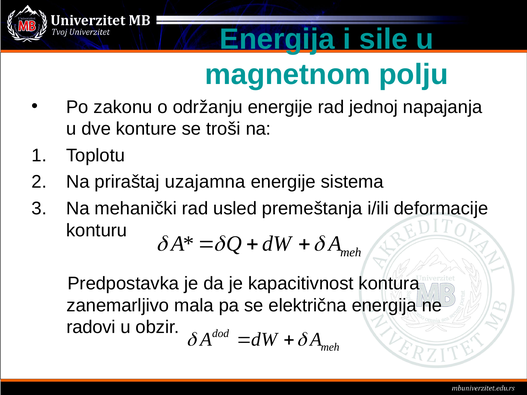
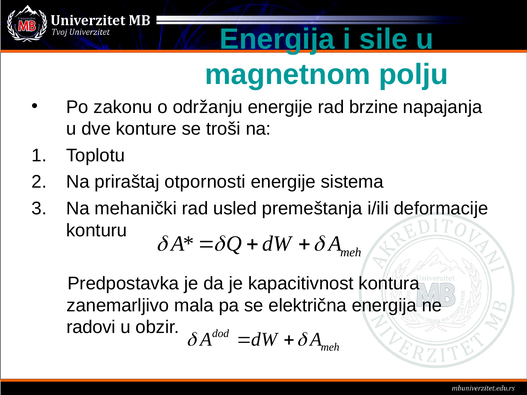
jednoj: jednoj -> brzine
uzajamna: uzajamna -> otpornosti
